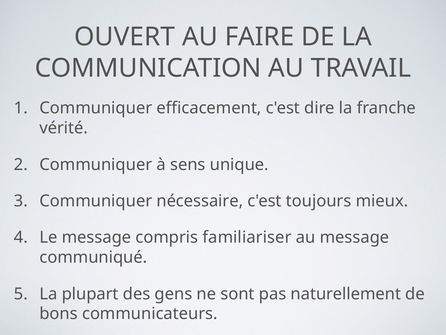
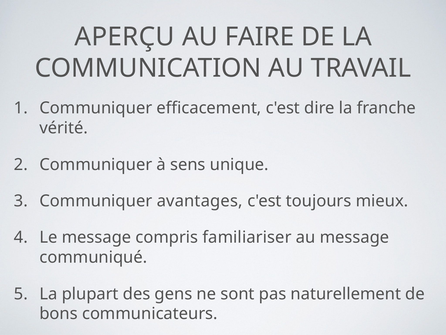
OUVERT: OUVERT -> APERÇU
nécessaire: nécessaire -> avantages
